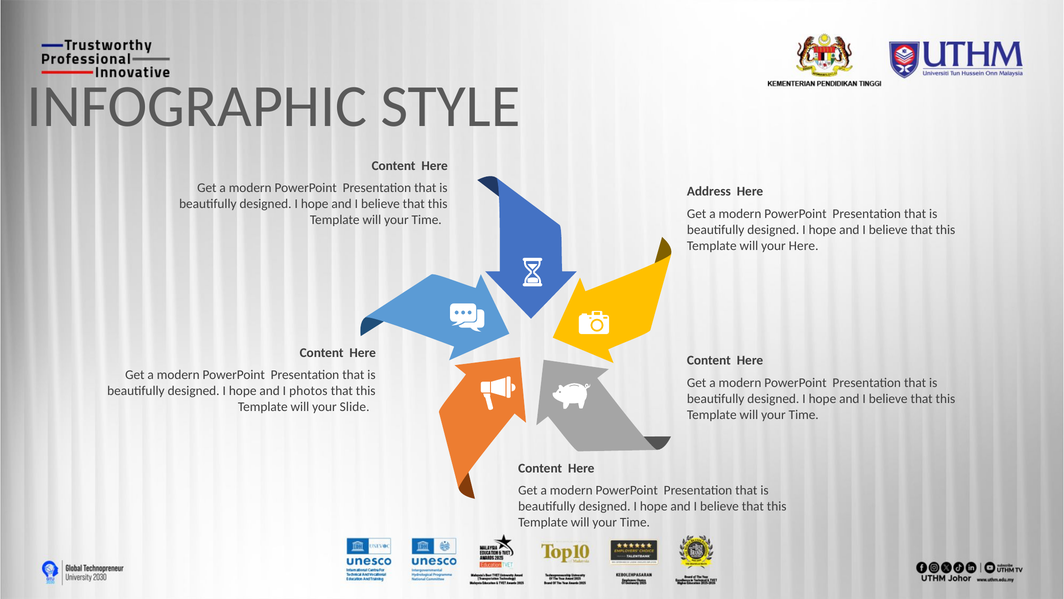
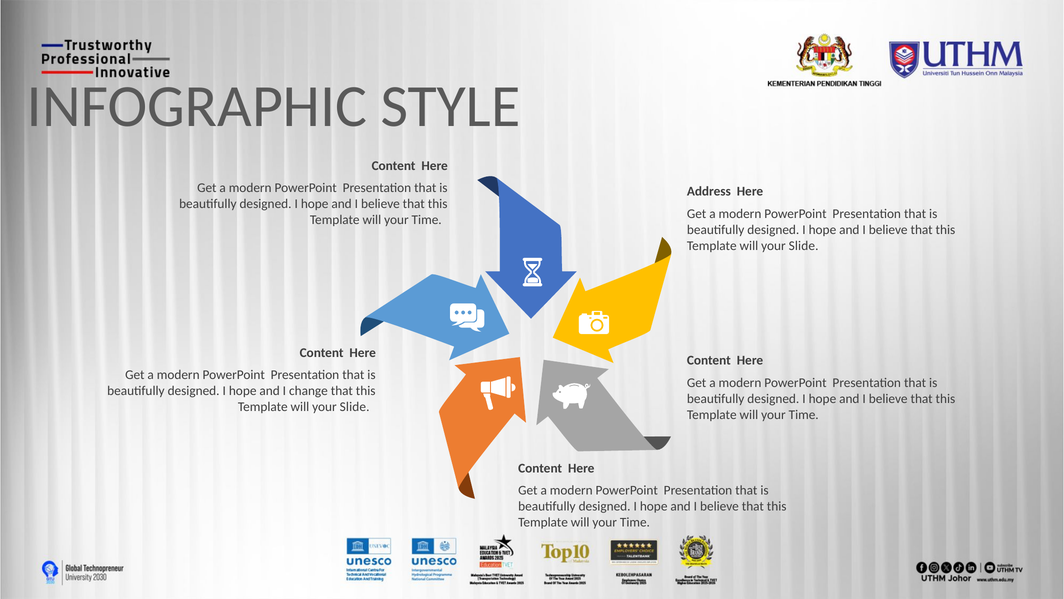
Here at (804, 245): Here -> Slide
photos: photos -> change
